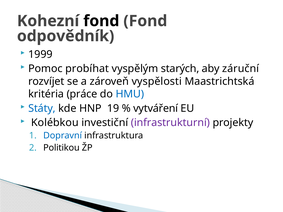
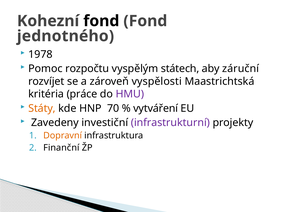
odpovědník: odpovědník -> jednotného
1999: 1999 -> 1978
probíhat: probíhat -> rozpočtu
starých: starých -> státech
HMU colour: blue -> purple
Státy colour: blue -> orange
19: 19 -> 70
Kolébkou: Kolébkou -> Zavedeny
Dopravní colour: blue -> orange
Politikou: Politikou -> Finanční
